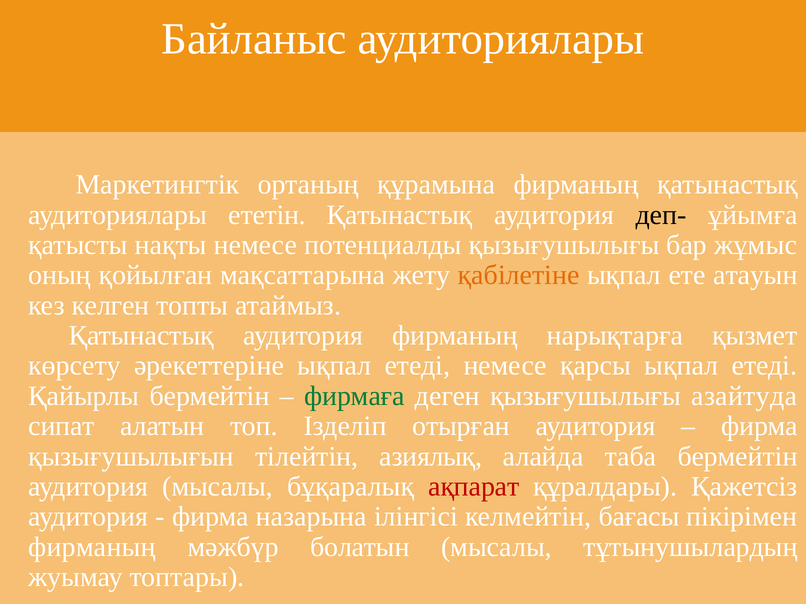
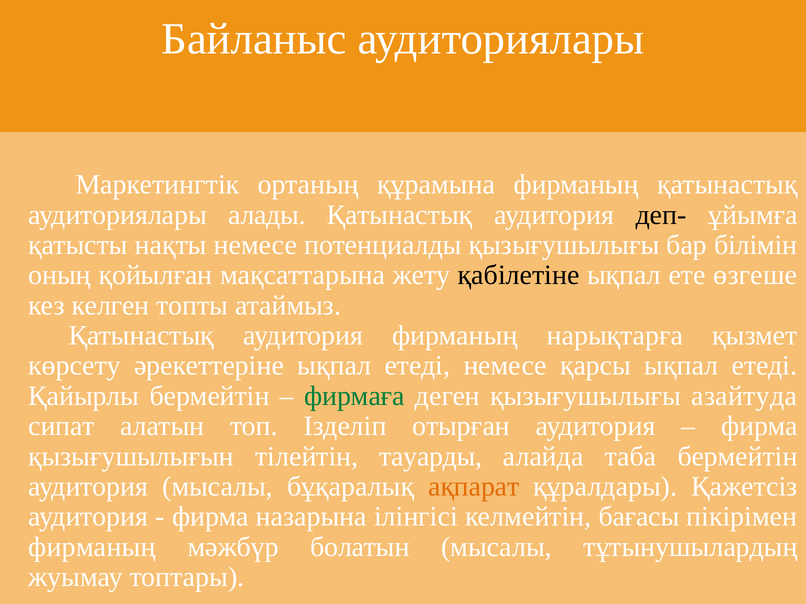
ететін: ететін -> алады
жұмыс: жұмыс -> білімін
қабілетіне colour: orange -> black
атауын: атауын -> өзгеше
азиялық: азиялық -> тауарды
ақпарат colour: red -> orange
